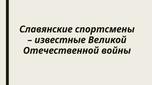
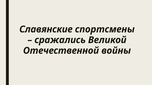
известные: известные -> сражались
